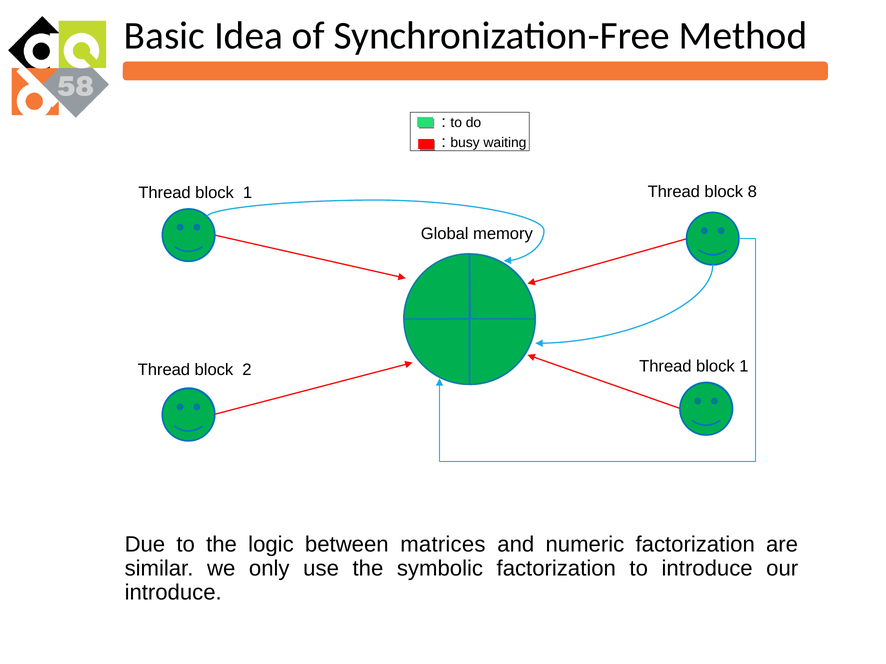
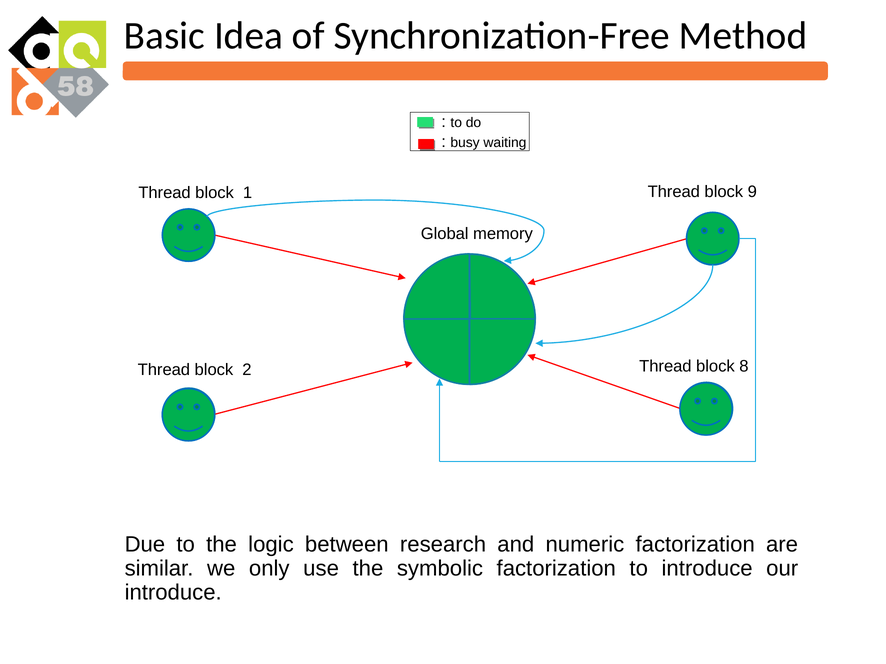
8: 8 -> 9
1 at (744, 366): 1 -> 8
matrices: matrices -> research
